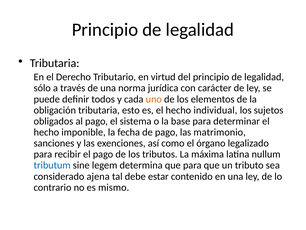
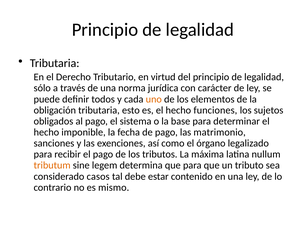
individual: individual -> funciones
tributum colour: blue -> orange
ajena: ajena -> casos
